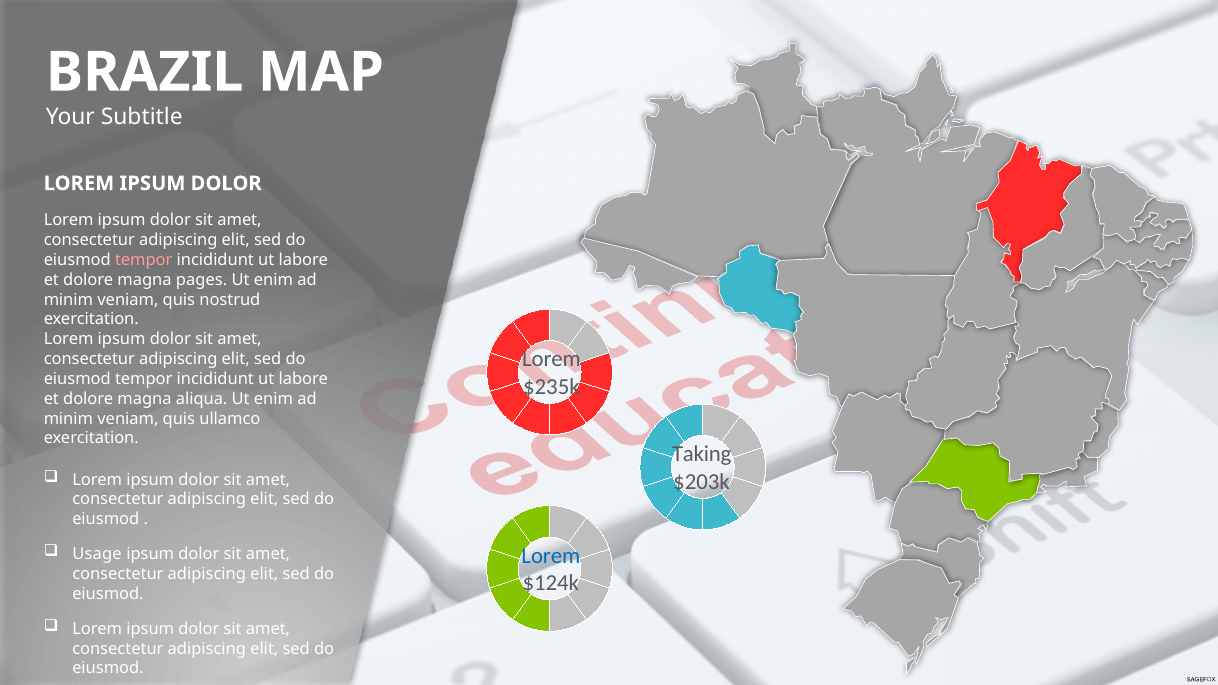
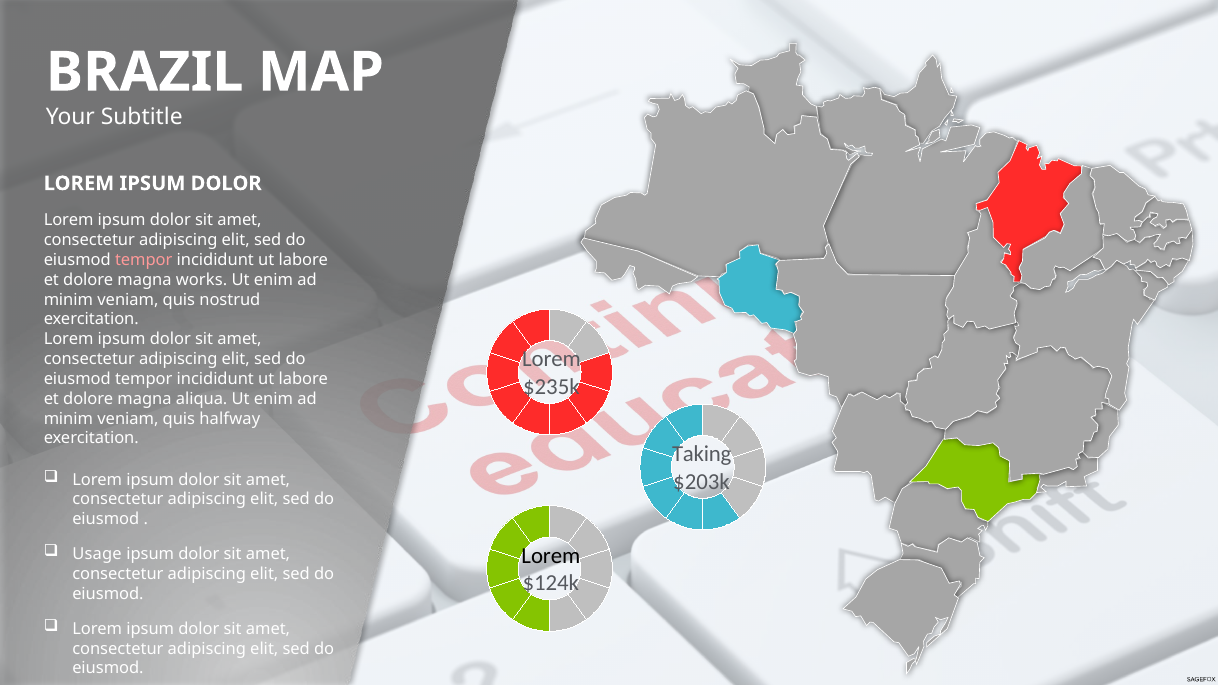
pages: pages -> works
ullamco: ullamco -> halfway
Lorem at (551, 556) colour: blue -> black
